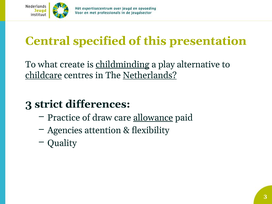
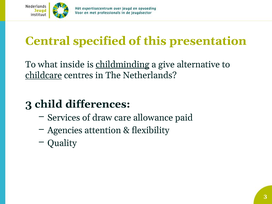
create: create -> inside
play: play -> give
Netherlands underline: present -> none
strict: strict -> child
Practice: Practice -> Services
allowance underline: present -> none
